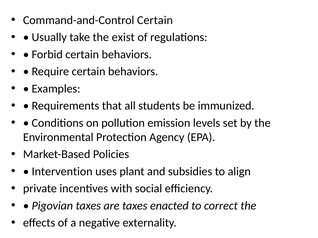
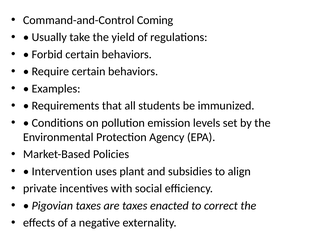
Command-and-Control Certain: Certain -> Coming
exist: exist -> yield
